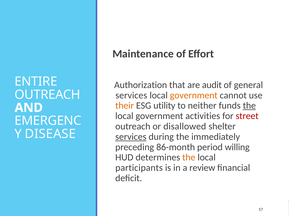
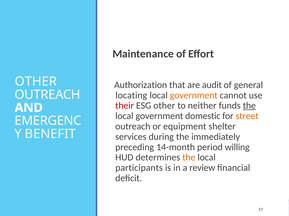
ENTIRE at (36, 82): ENTIRE -> OTHER
services at (131, 96): services -> locating
their colour: orange -> red
ESG utility: utility -> other
activities: activities -> domestic
street colour: red -> orange
disallowed: disallowed -> equipment
DISEASE: DISEASE -> BENEFIT
services at (131, 137) underline: present -> none
86-month: 86-month -> 14-month
